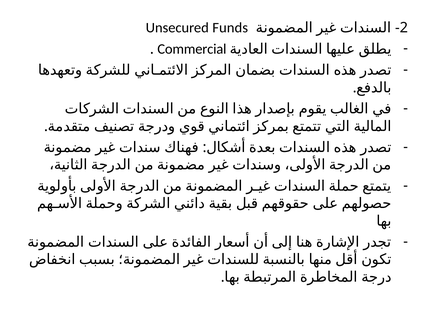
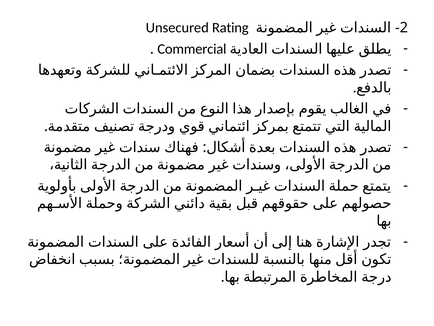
Funds: Funds -> Rating
